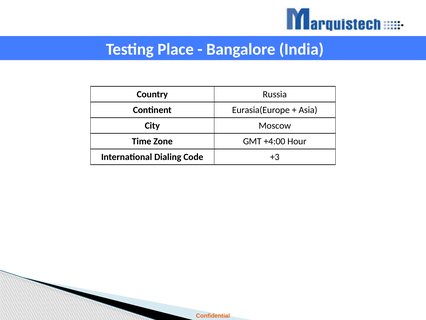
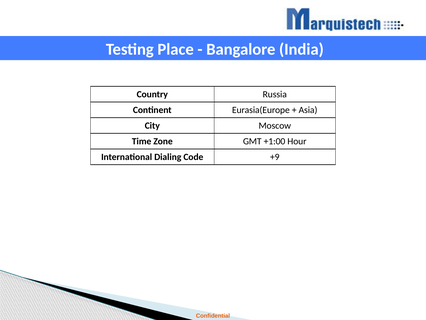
+4:00: +4:00 -> +1:00
+3: +3 -> +9
